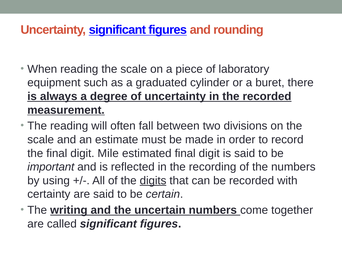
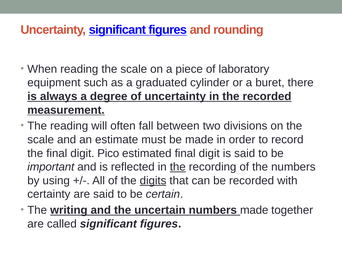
Mile: Mile -> Pico
the at (178, 167) underline: none -> present
numbers come: come -> made
